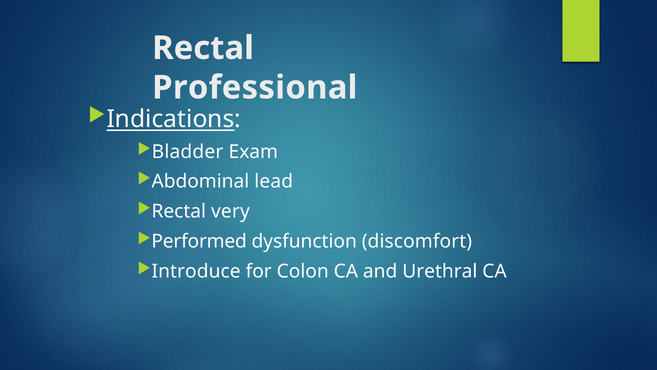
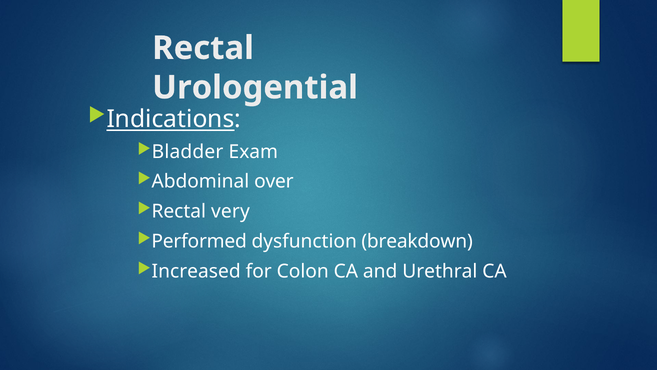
Professional: Professional -> Urologential
lead: lead -> over
discomfort: discomfort -> breakdown
Introduce: Introduce -> Increased
